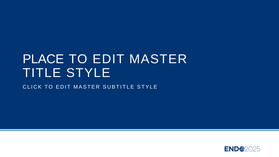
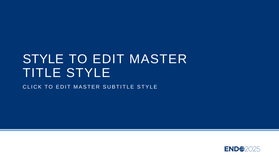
PLACE at (43, 59): PLACE -> STYLE
